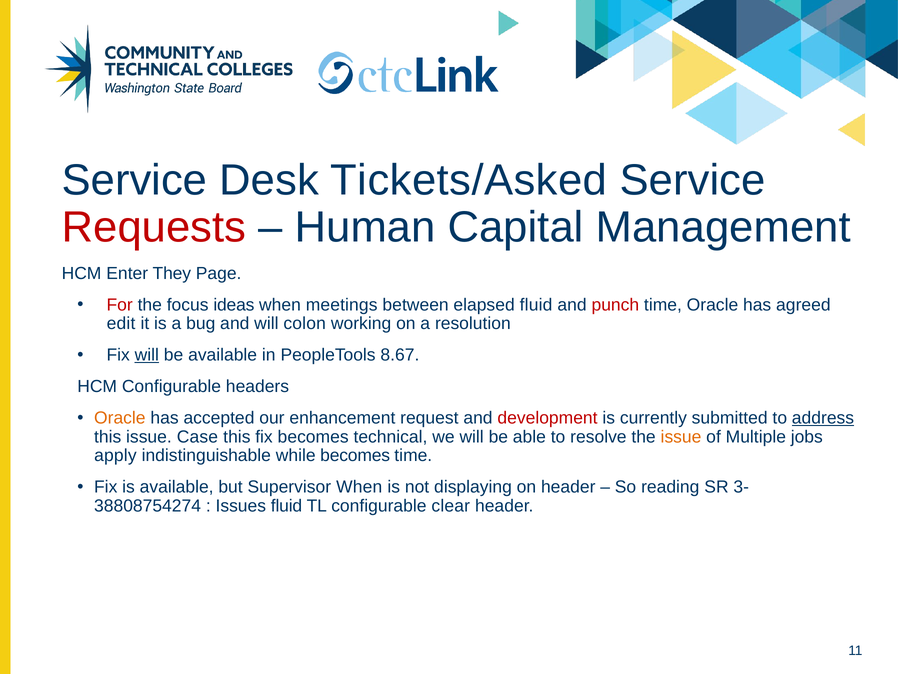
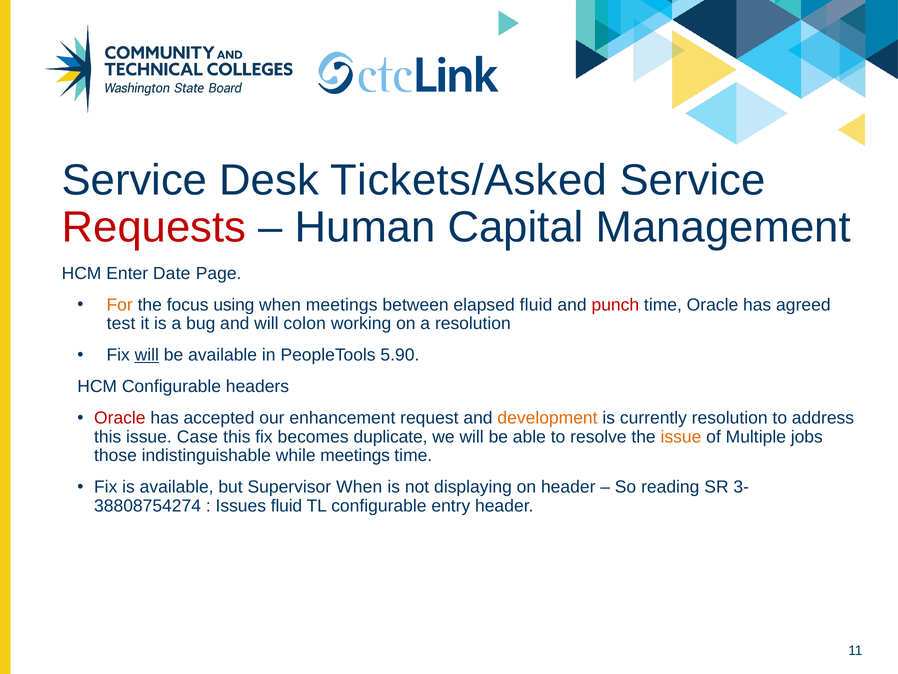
They: They -> Date
For colour: red -> orange
ideas: ideas -> using
edit: edit -> test
8.67: 8.67 -> 5.90
Oracle at (120, 418) colour: orange -> red
development colour: red -> orange
currently submitted: submitted -> resolution
address underline: present -> none
technical: technical -> duplicate
apply: apply -> those
while becomes: becomes -> meetings
clear: clear -> entry
